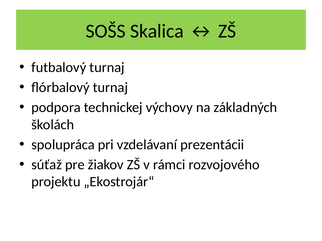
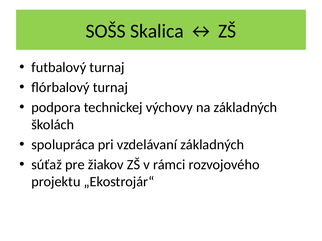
vzdelávaní prezentácii: prezentácii -> základných
